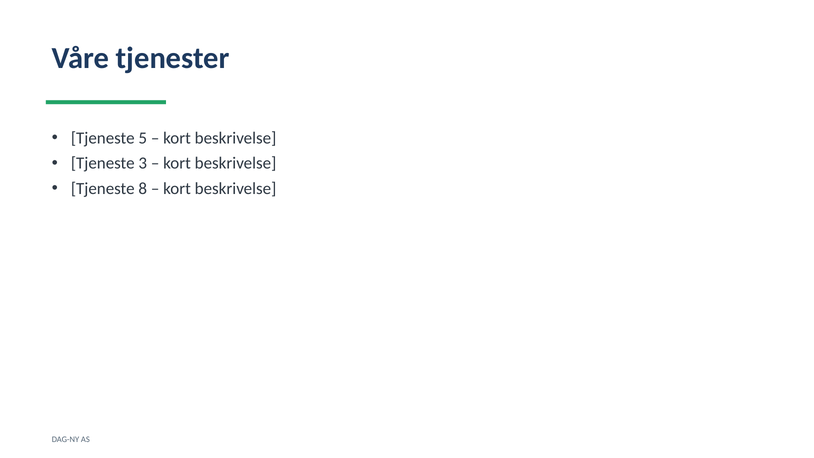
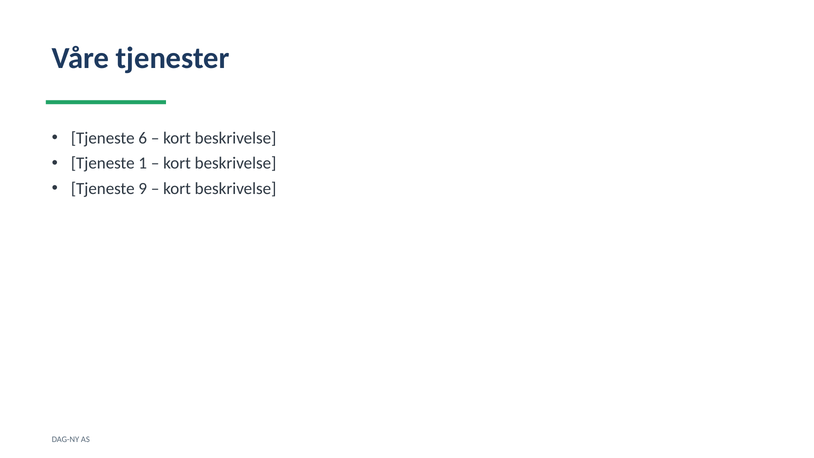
5: 5 -> 6
3: 3 -> 1
8: 8 -> 9
